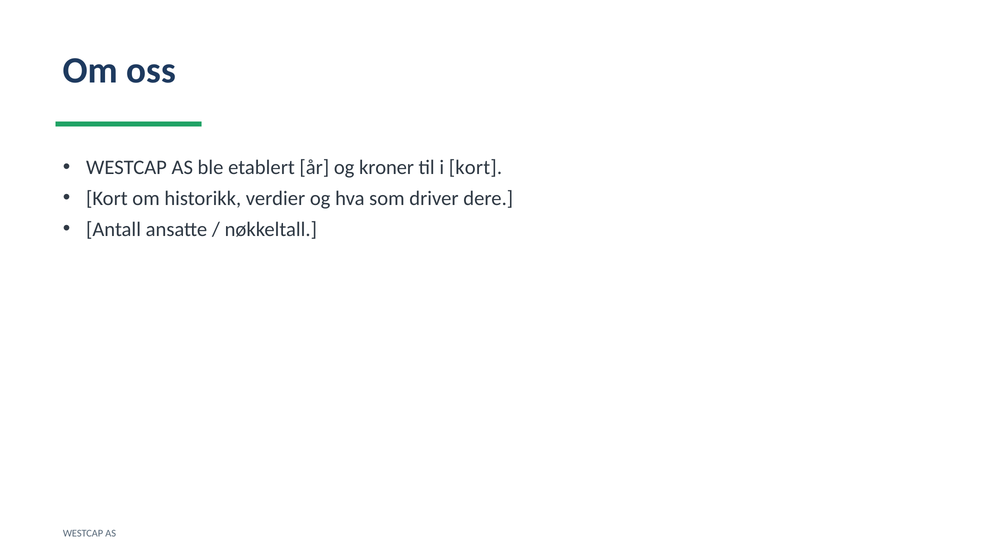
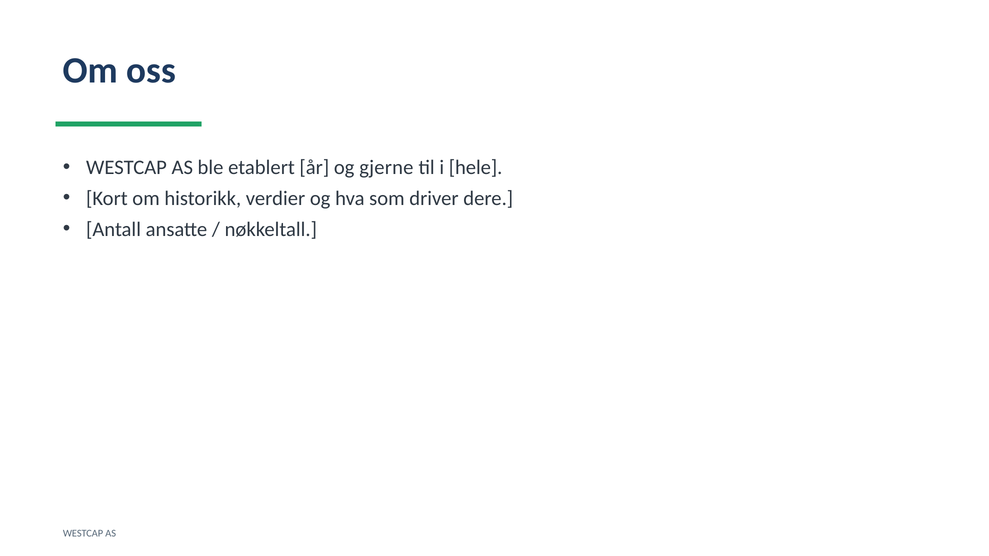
kroner: kroner -> gjerne
i kort: kort -> hele
